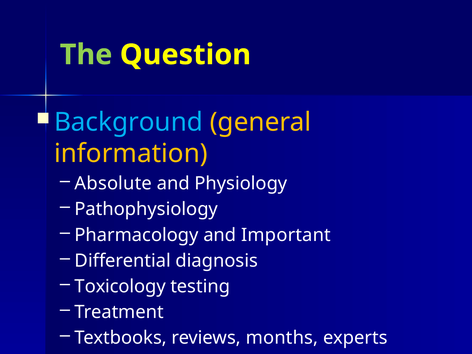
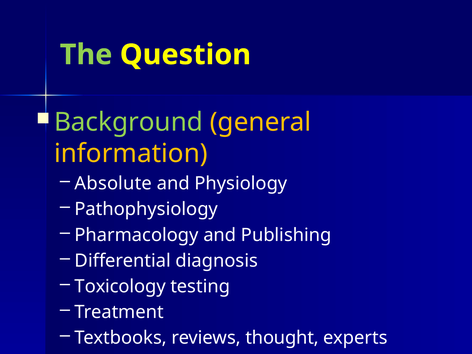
Background colour: light blue -> light green
Important: Important -> Publishing
months: months -> thought
